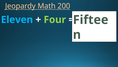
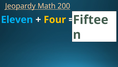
Four colour: light green -> yellow
